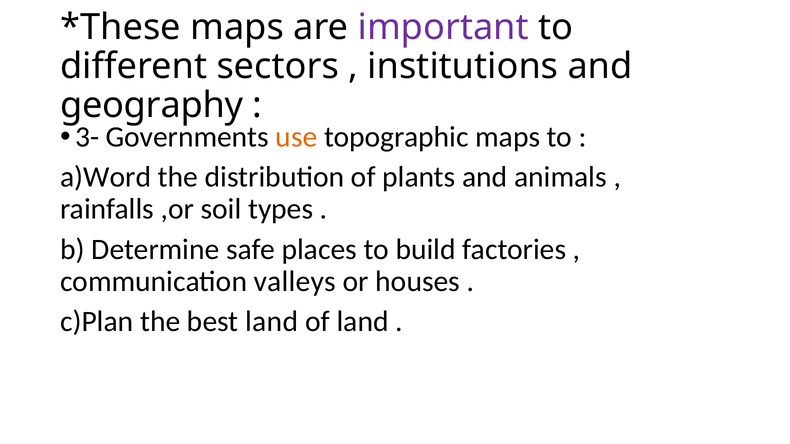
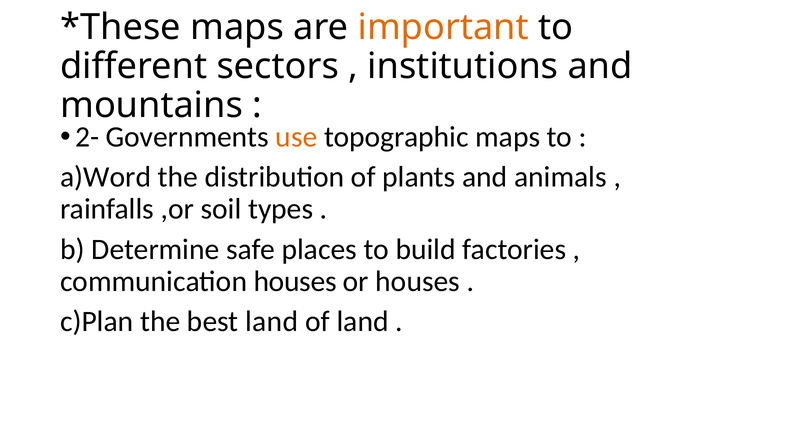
important colour: purple -> orange
geography: geography -> mountains
3-: 3- -> 2-
communication valleys: valleys -> houses
